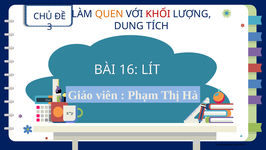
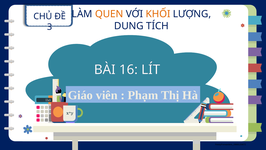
KHỐI colour: red -> orange
